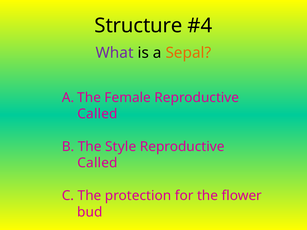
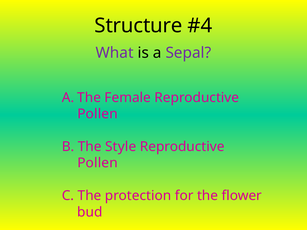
Sepal colour: orange -> purple
Called at (98, 114): Called -> Pollen
Called at (98, 163): Called -> Pollen
